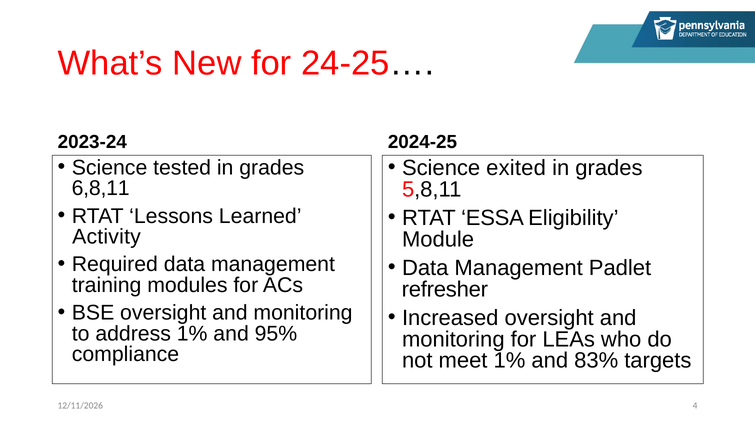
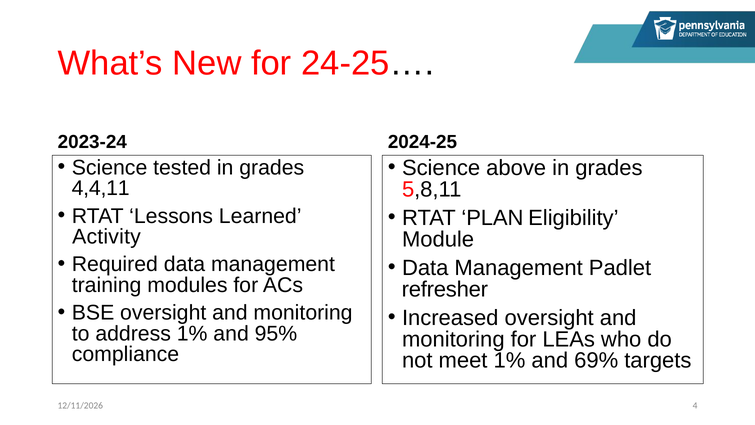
exited: exited -> above
6,8,11: 6,8,11 -> 4,4,11
ESSA: ESSA -> PLAN
83%: 83% -> 69%
